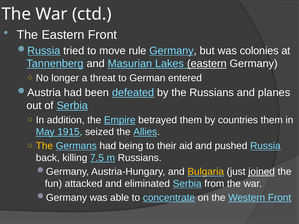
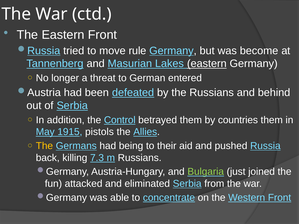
colonies: colonies -> become
planes: planes -> behind
Empire: Empire -> Control
seized: seized -> pistols
7.5: 7.5 -> 7.3
Bulgaria colour: yellow -> light green
joined underline: present -> none
